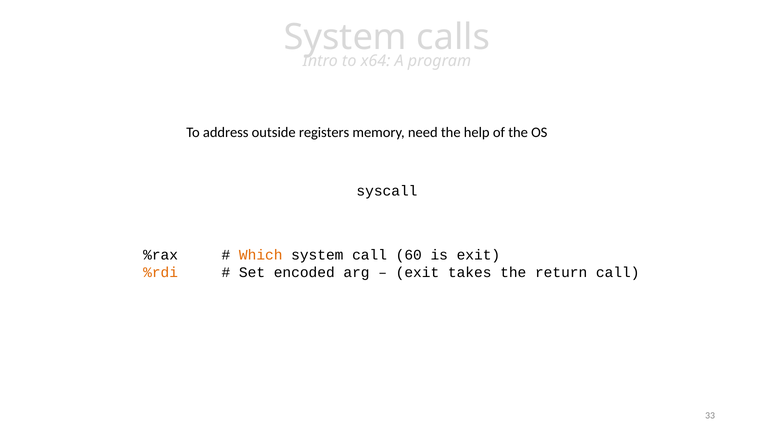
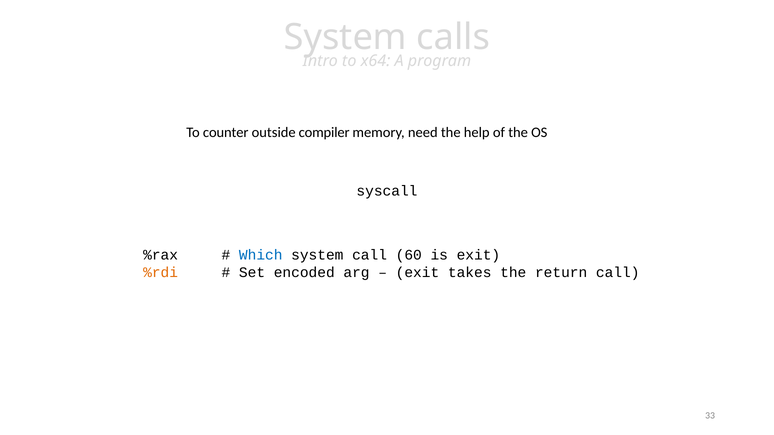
address: address -> counter
registers: registers -> compiler
Which colour: orange -> blue
